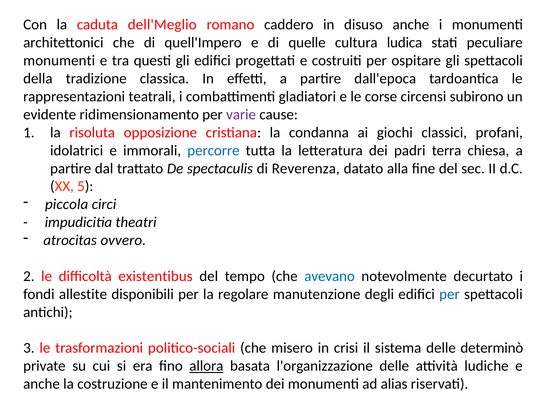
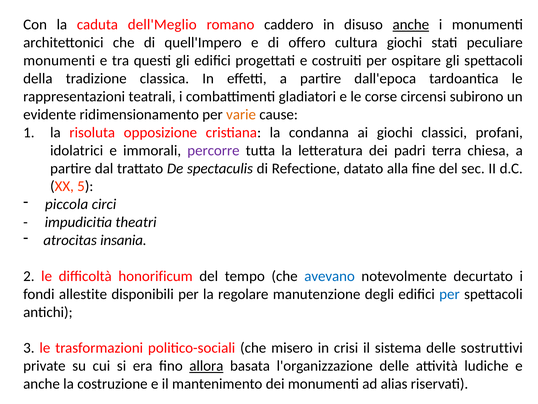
anche at (411, 25) underline: none -> present
quelle: quelle -> offero
cultura ludica: ludica -> giochi
varie colour: purple -> orange
percorre colour: blue -> purple
Reverenza: Reverenza -> Refectione
ovvero: ovvero -> insania
existentibus: existentibus -> honorificum
determinò: determinò -> sostruttivi
